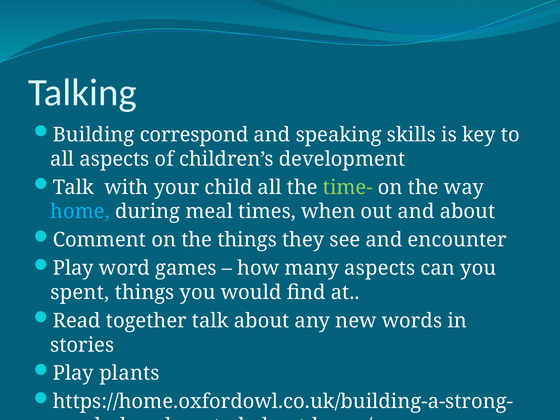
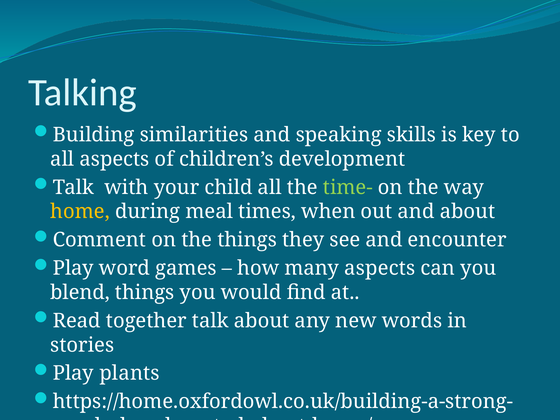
correspond: correspond -> similarities
home colour: light blue -> yellow
spent: spent -> blend
